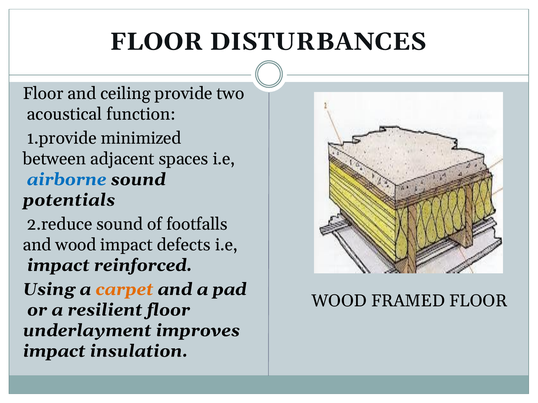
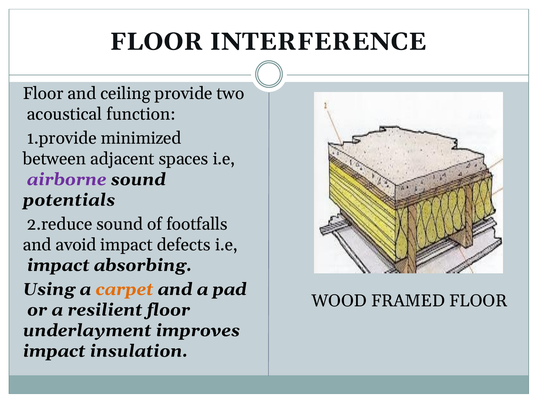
DISTURBANCES: DISTURBANCES -> INTERFERENCE
airborne colour: blue -> purple
and wood: wood -> avoid
reinforced: reinforced -> absorbing
